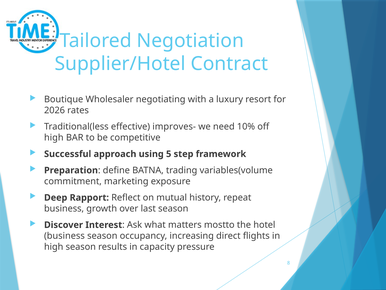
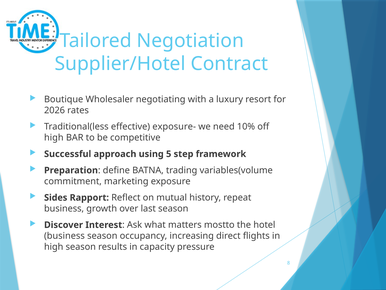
improves-: improves- -> exposure-
Deep: Deep -> Sides
